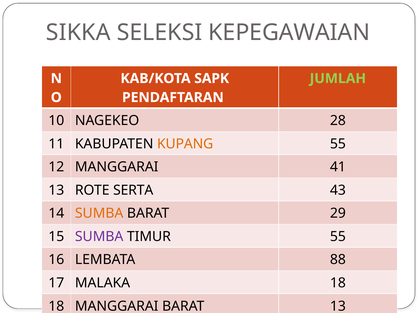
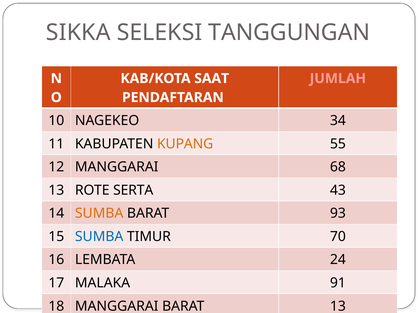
KEPEGAWAIAN: KEPEGAWAIAN -> TANGGUNGAN
SAPK: SAPK -> SAAT
JUMLAH colour: light green -> pink
28: 28 -> 34
41: 41 -> 68
29: 29 -> 93
SUMBA at (99, 237) colour: purple -> blue
TIMUR 55: 55 -> 70
88: 88 -> 24
MALAKA 18: 18 -> 91
